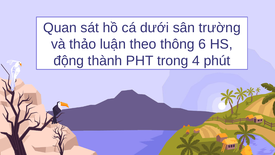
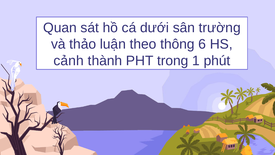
động: động -> cảnh
4: 4 -> 1
